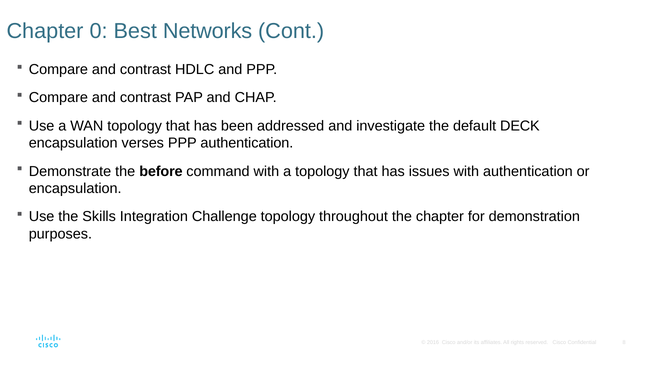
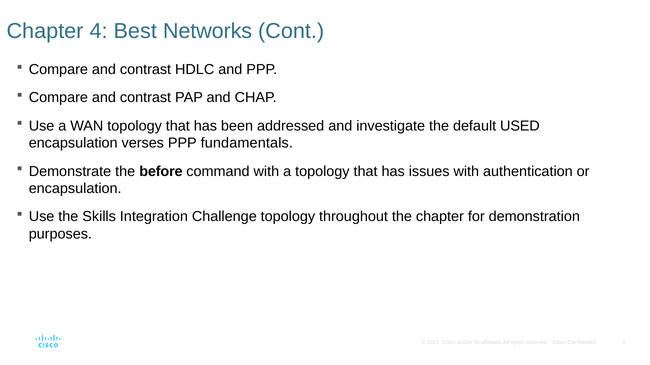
0: 0 -> 4
DECK: DECK -> USED
PPP authentication: authentication -> fundamentals
